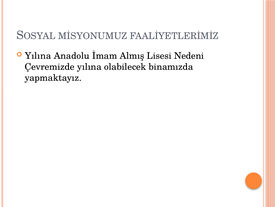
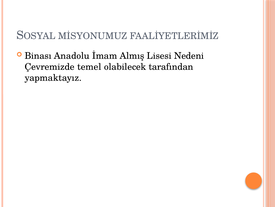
Yılına at (38, 56): Yılına -> Binası
Çevremizde yılına: yılına -> temel
binamızda: binamızda -> tarafından
